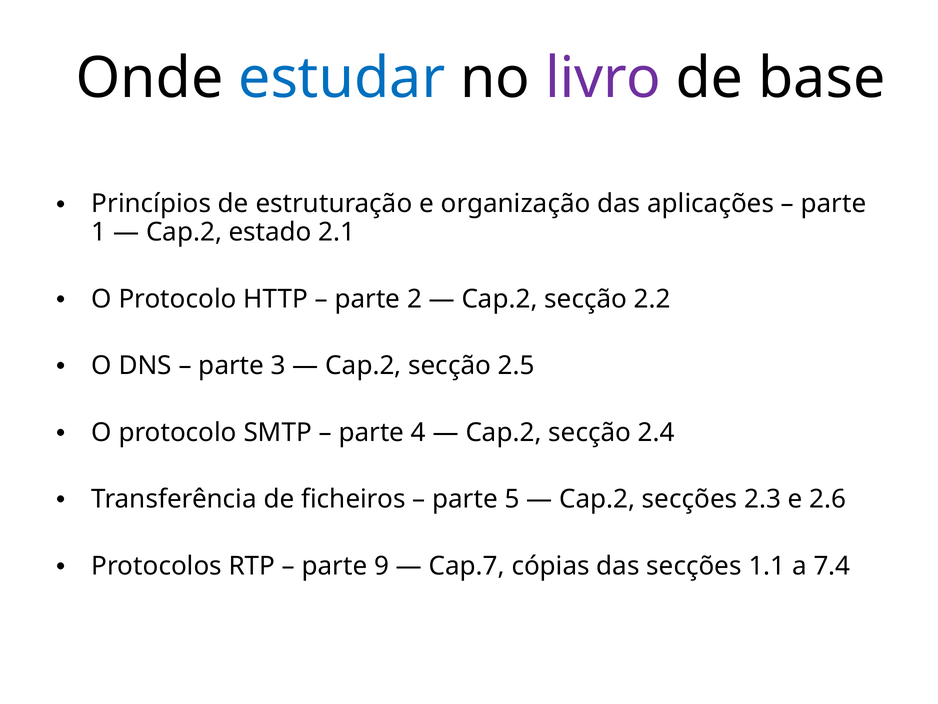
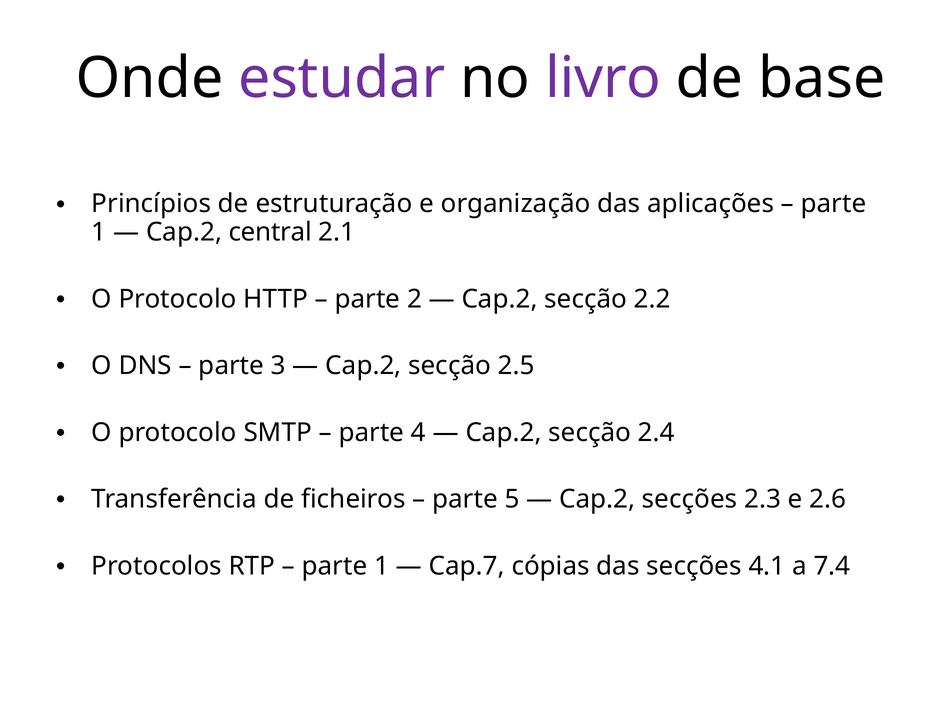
estudar colour: blue -> purple
estado: estado -> central
9 at (382, 566): 9 -> 1
1.1: 1.1 -> 4.1
